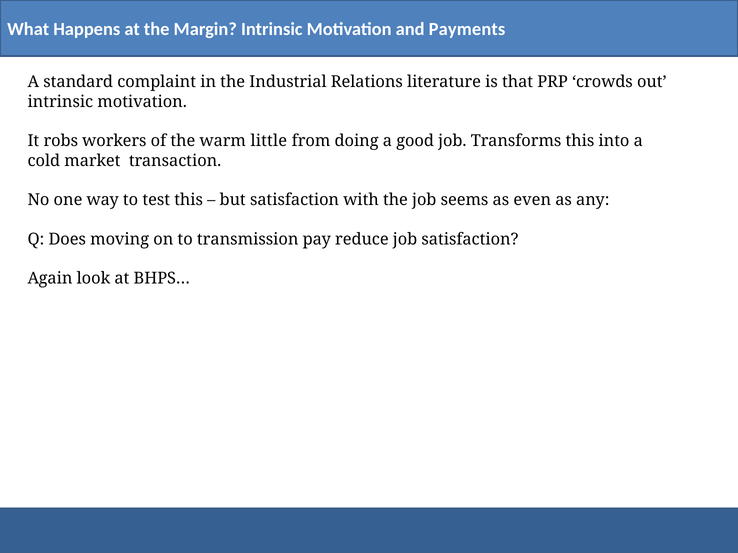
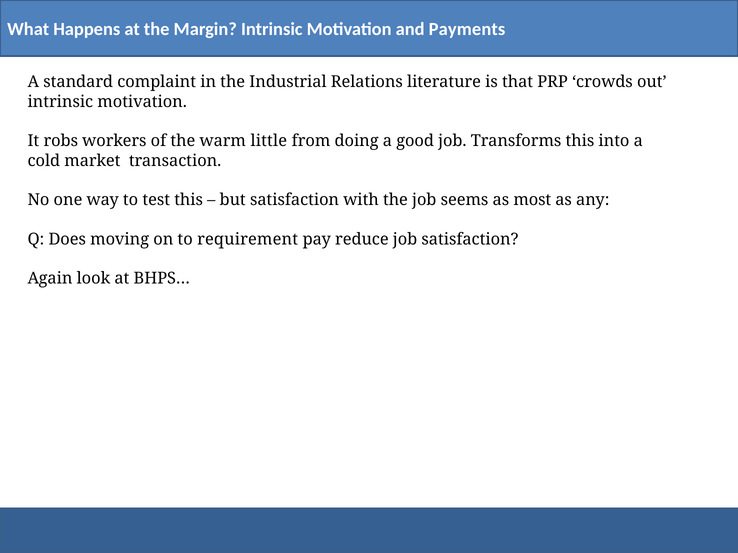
even: even -> most
transmission: transmission -> requirement
